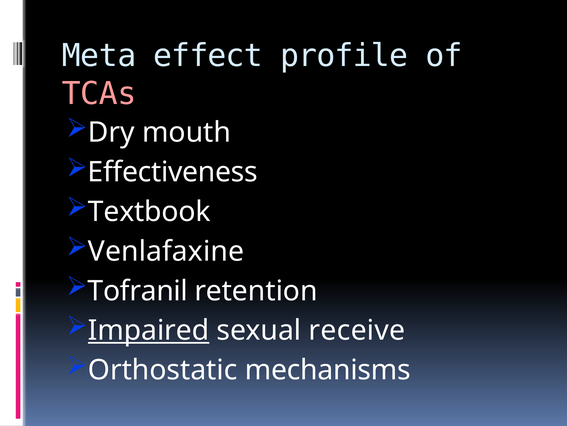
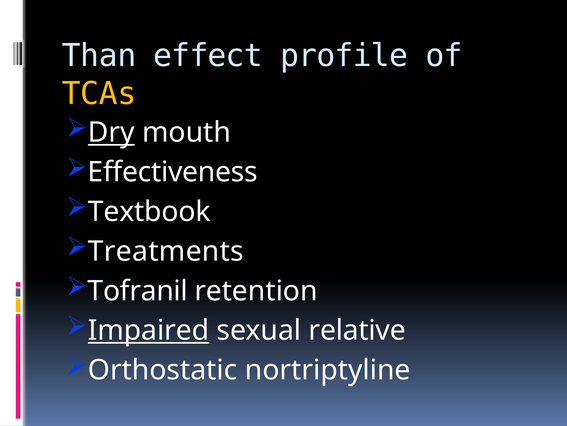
Meta: Meta -> Than
TCAs colour: pink -> yellow
Dry underline: none -> present
Venlafaxine: Venlafaxine -> Treatments
receive: receive -> relative
mechanisms: mechanisms -> nortriptyline
